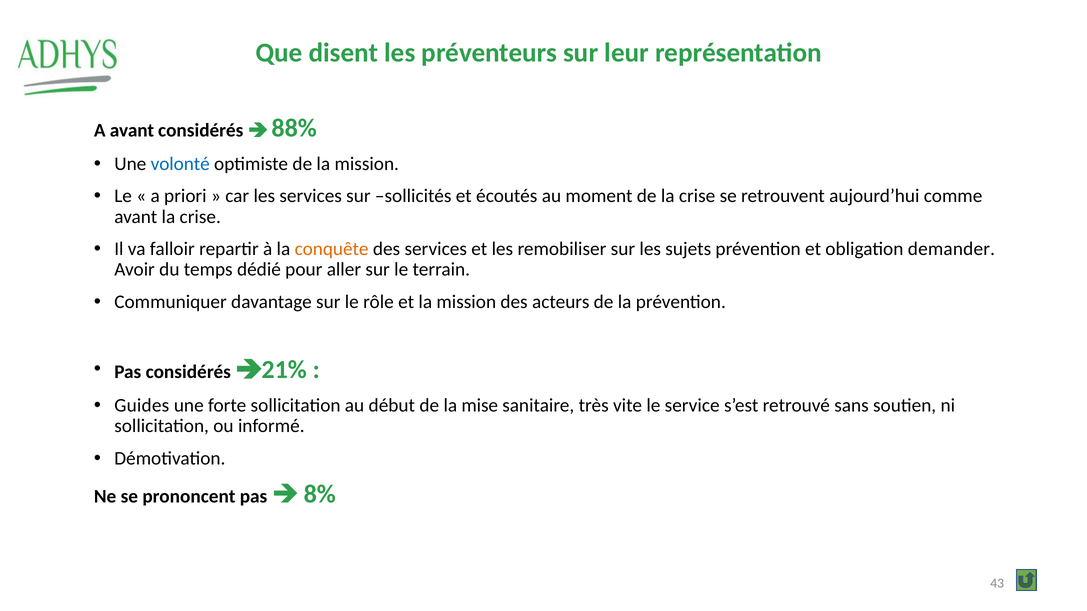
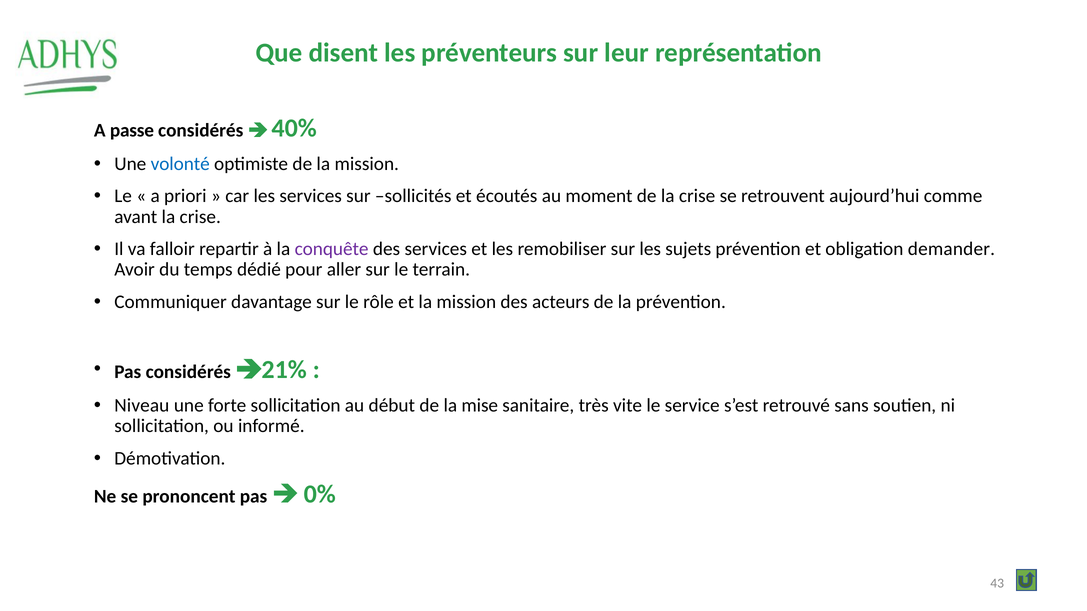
A avant: avant -> passe
88%: 88% -> 40%
conquête colour: orange -> purple
Guides: Guides -> Niveau
8%: 8% -> 0%
